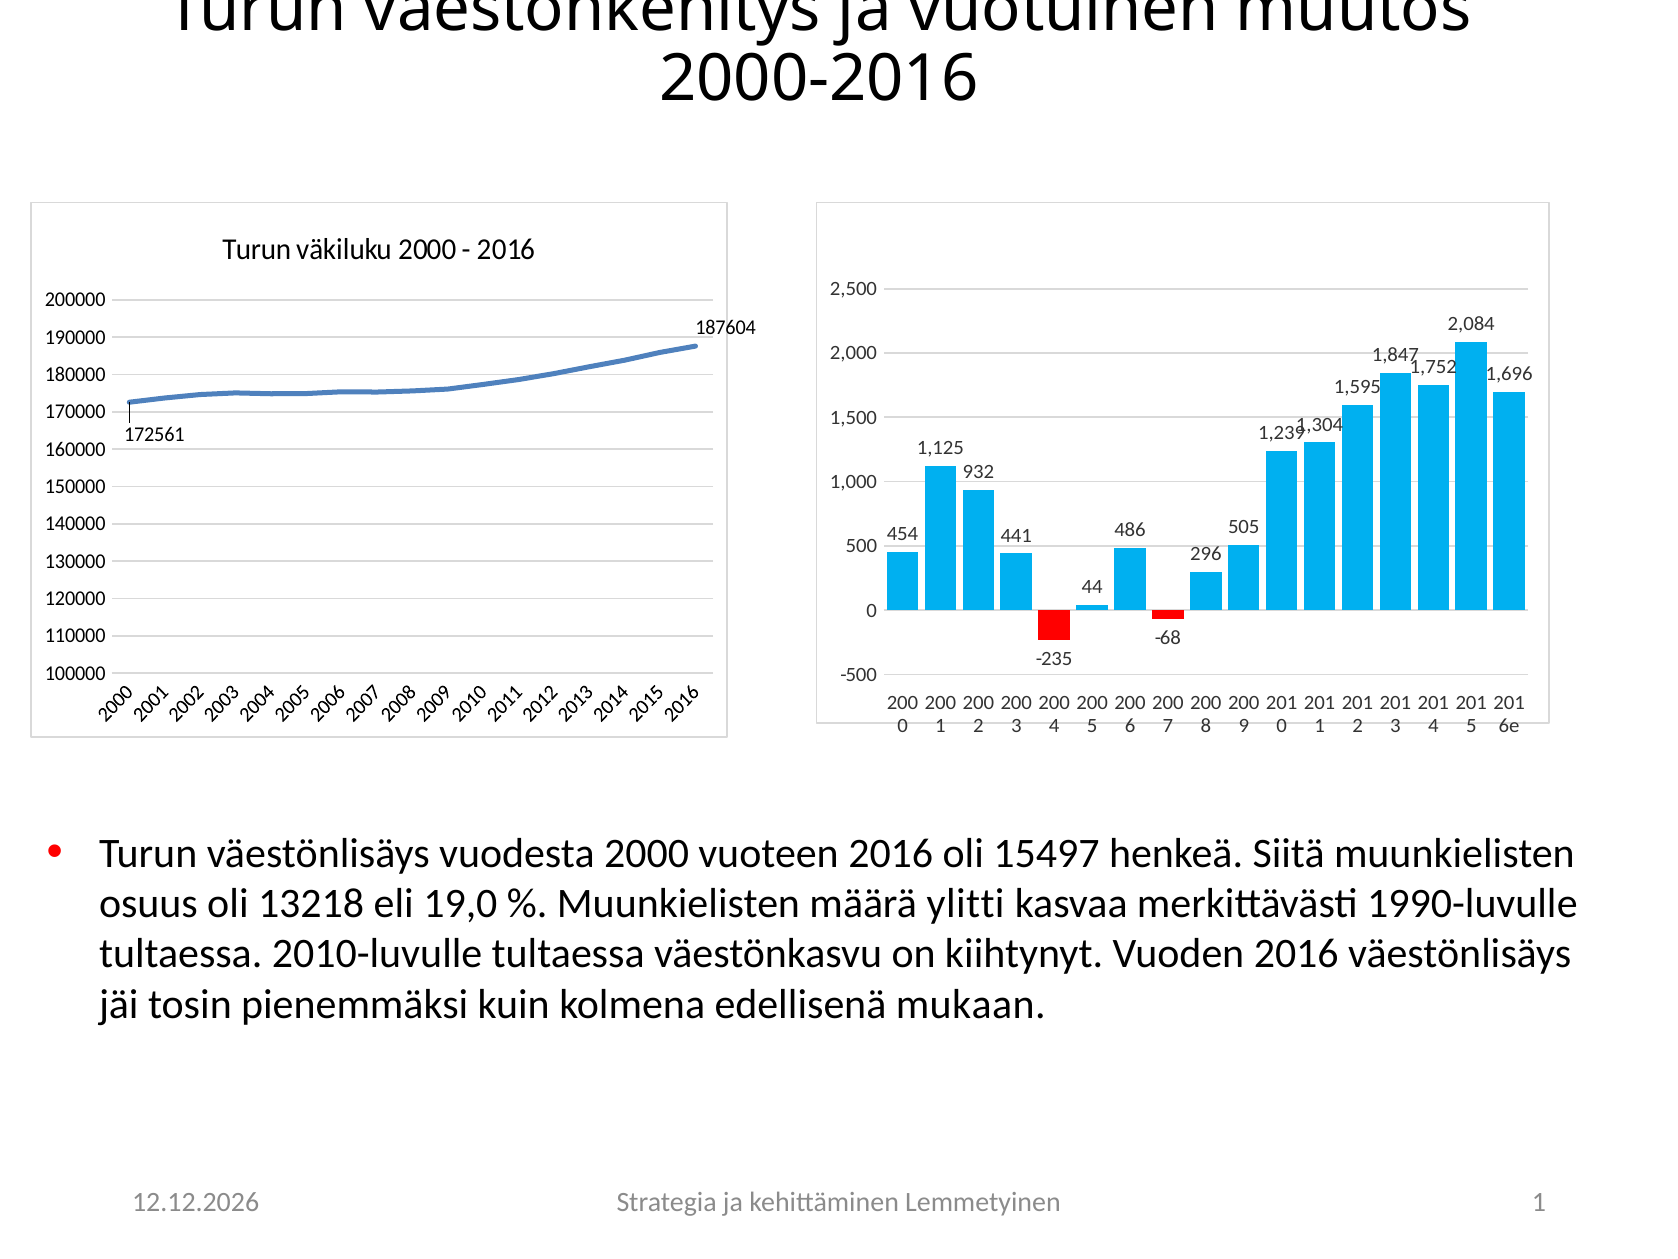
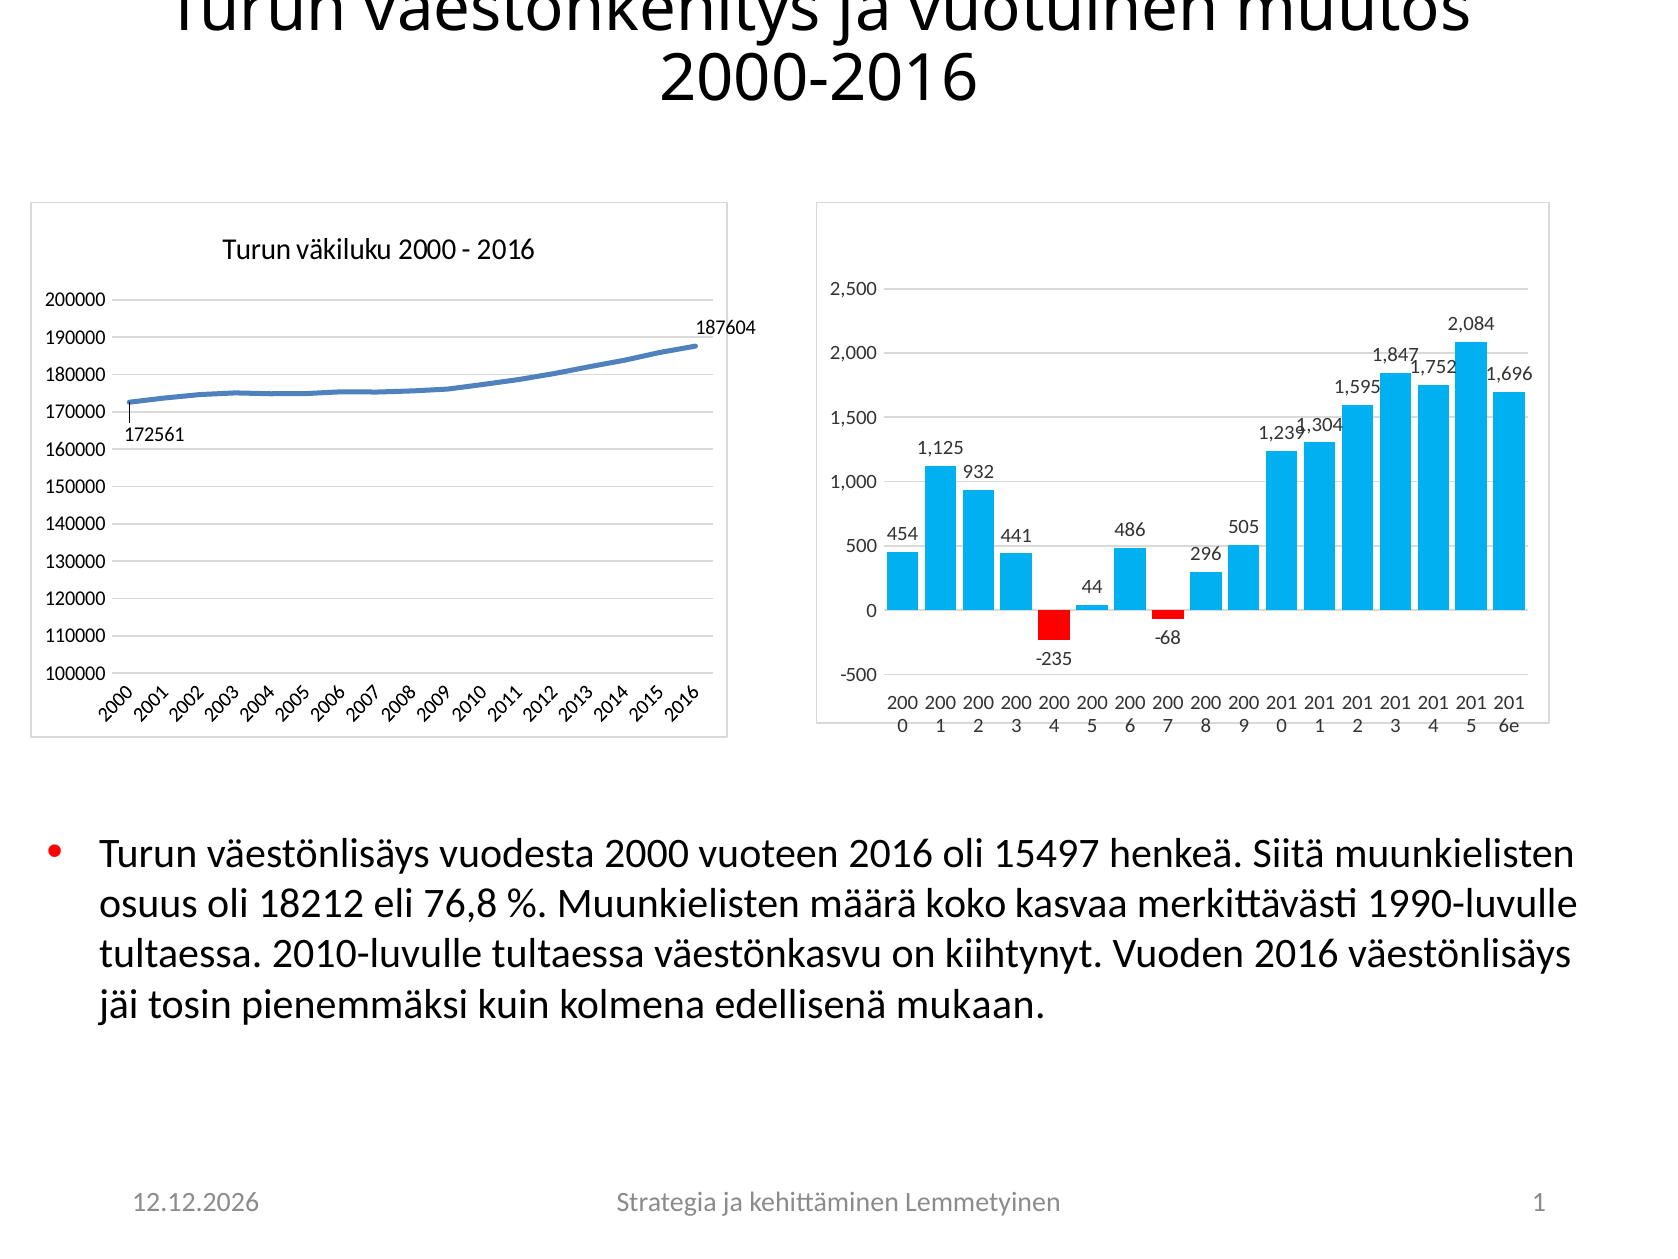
13218: 13218 -> 18212
19,0: 19,0 -> 76,8
ylitti: ylitti -> koko
